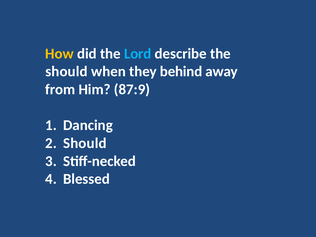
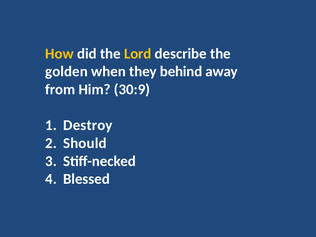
Lord colour: light blue -> yellow
should at (66, 72): should -> golden
87:9: 87:9 -> 30:9
Dancing: Dancing -> Destroy
